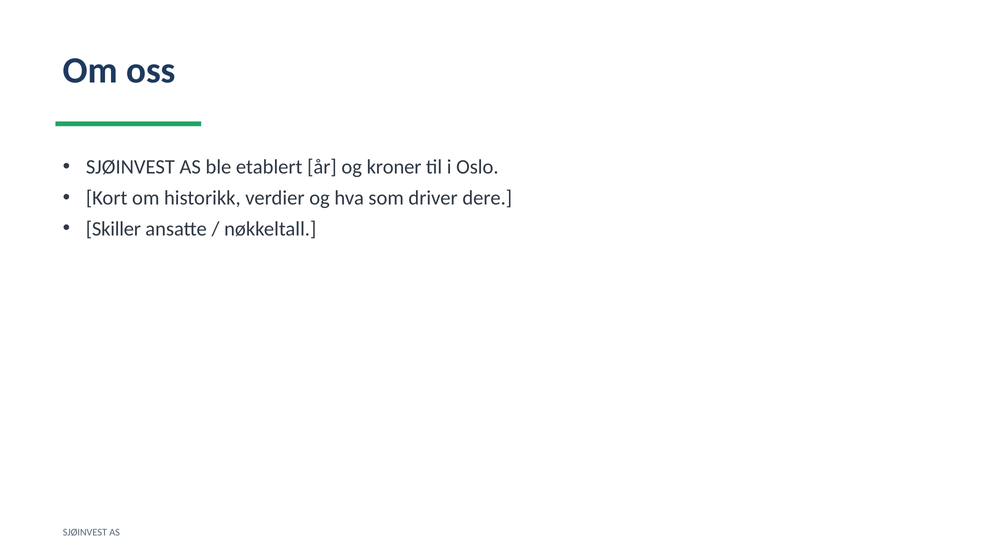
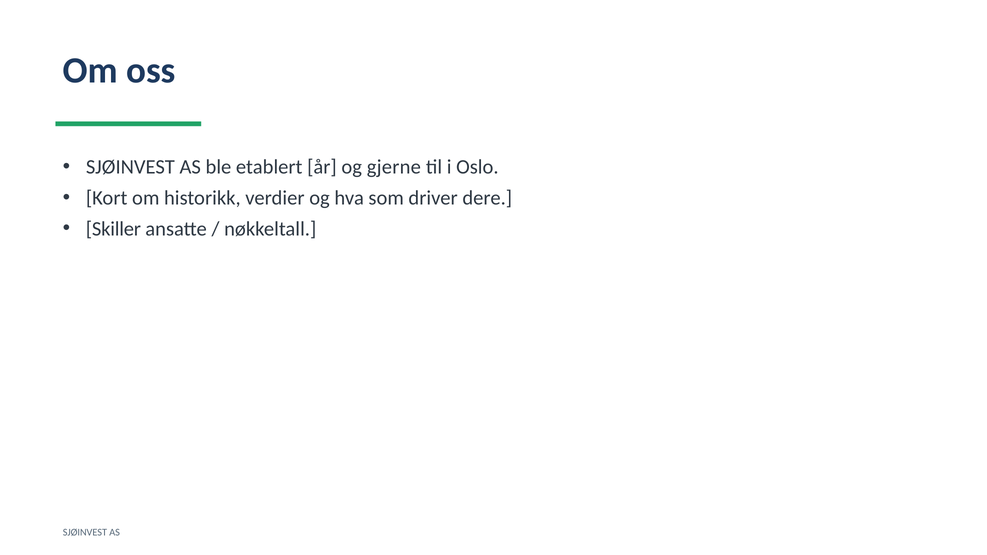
kroner: kroner -> gjerne
